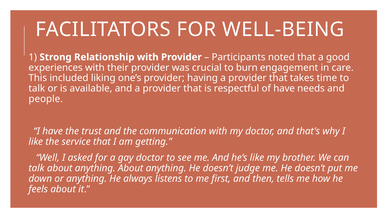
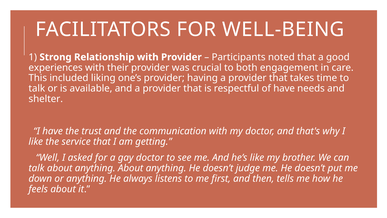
burn: burn -> both
people: people -> shelter
